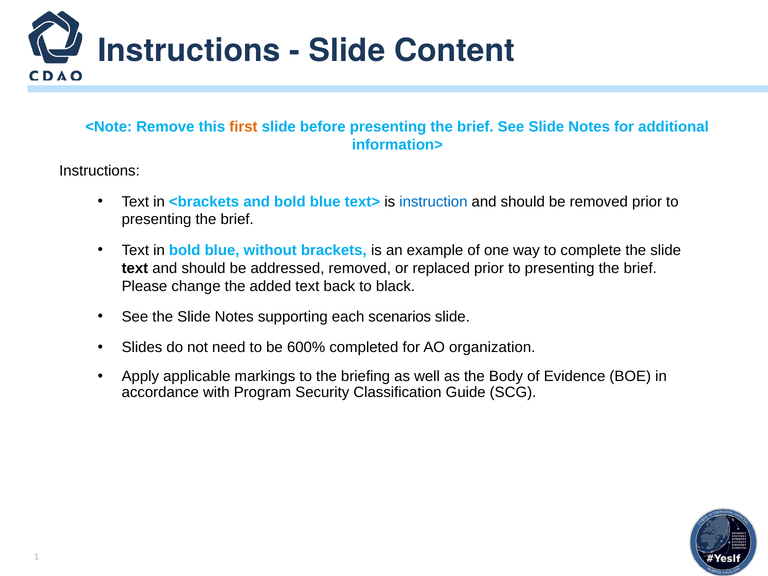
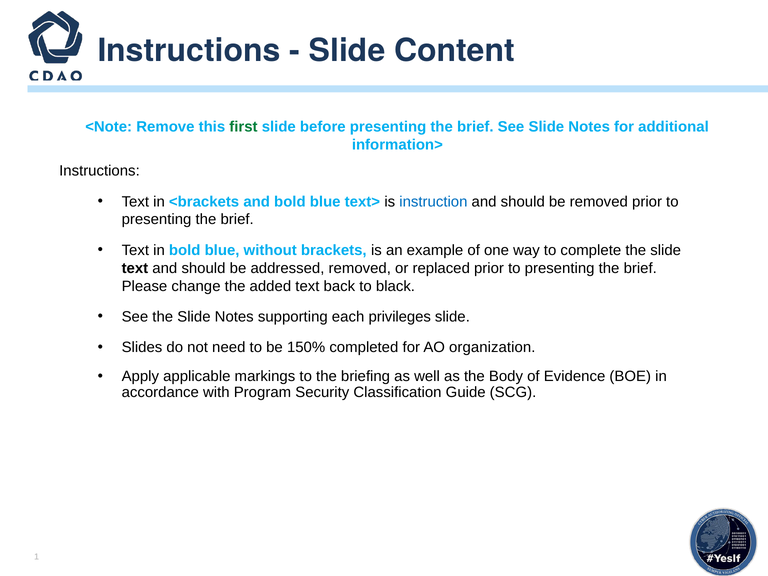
first colour: orange -> green
scenarios: scenarios -> privileges
600%: 600% -> 150%
